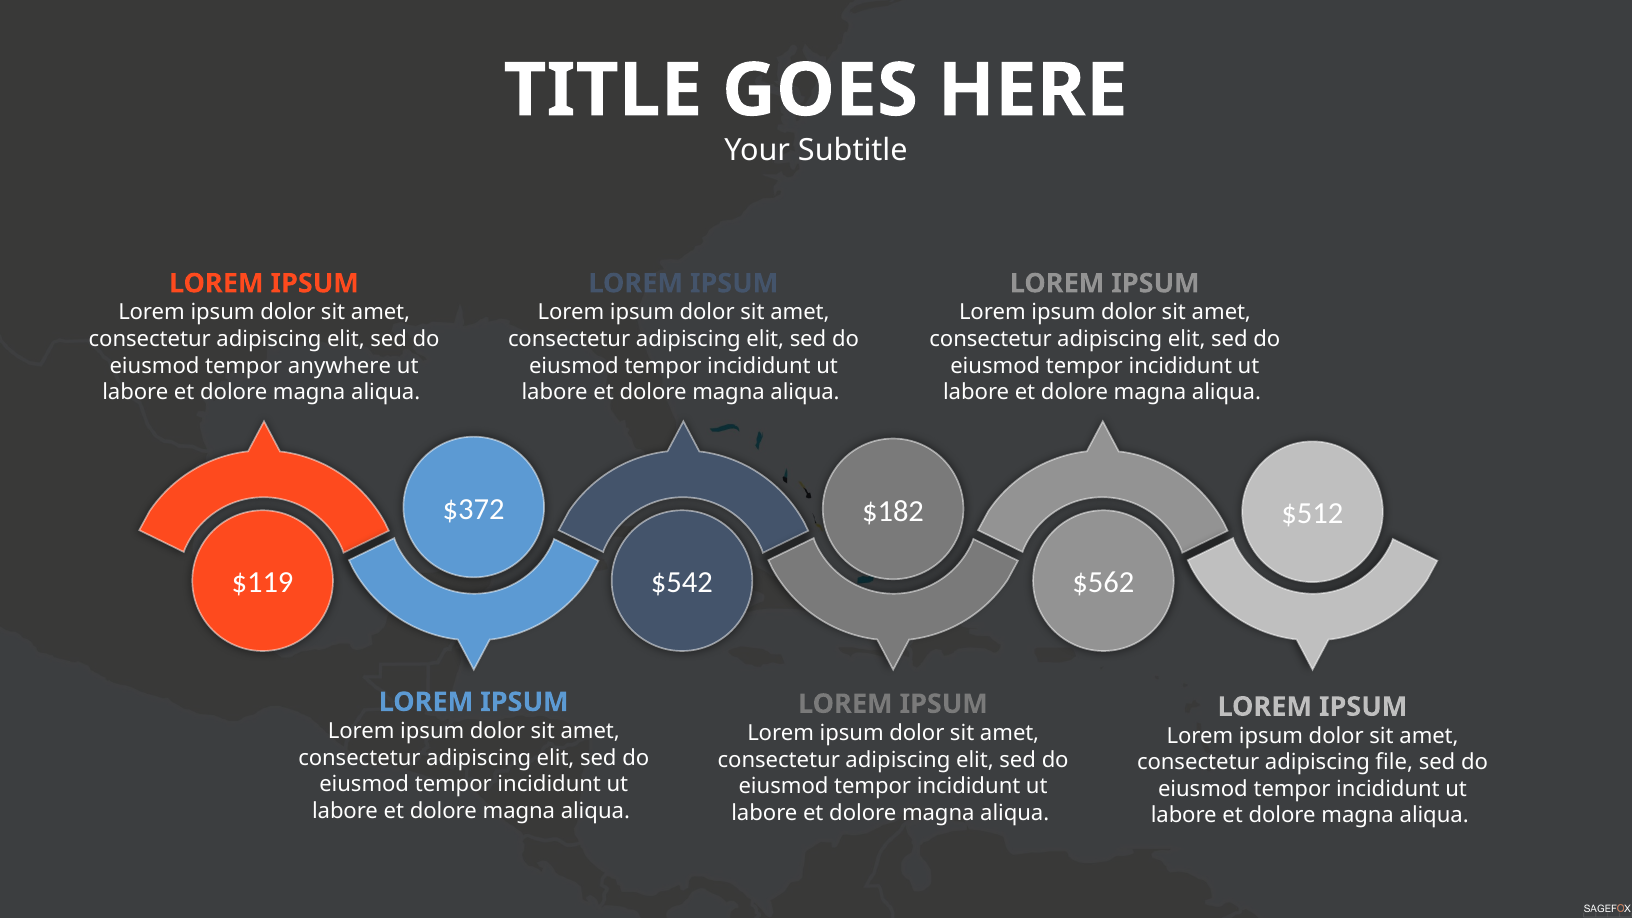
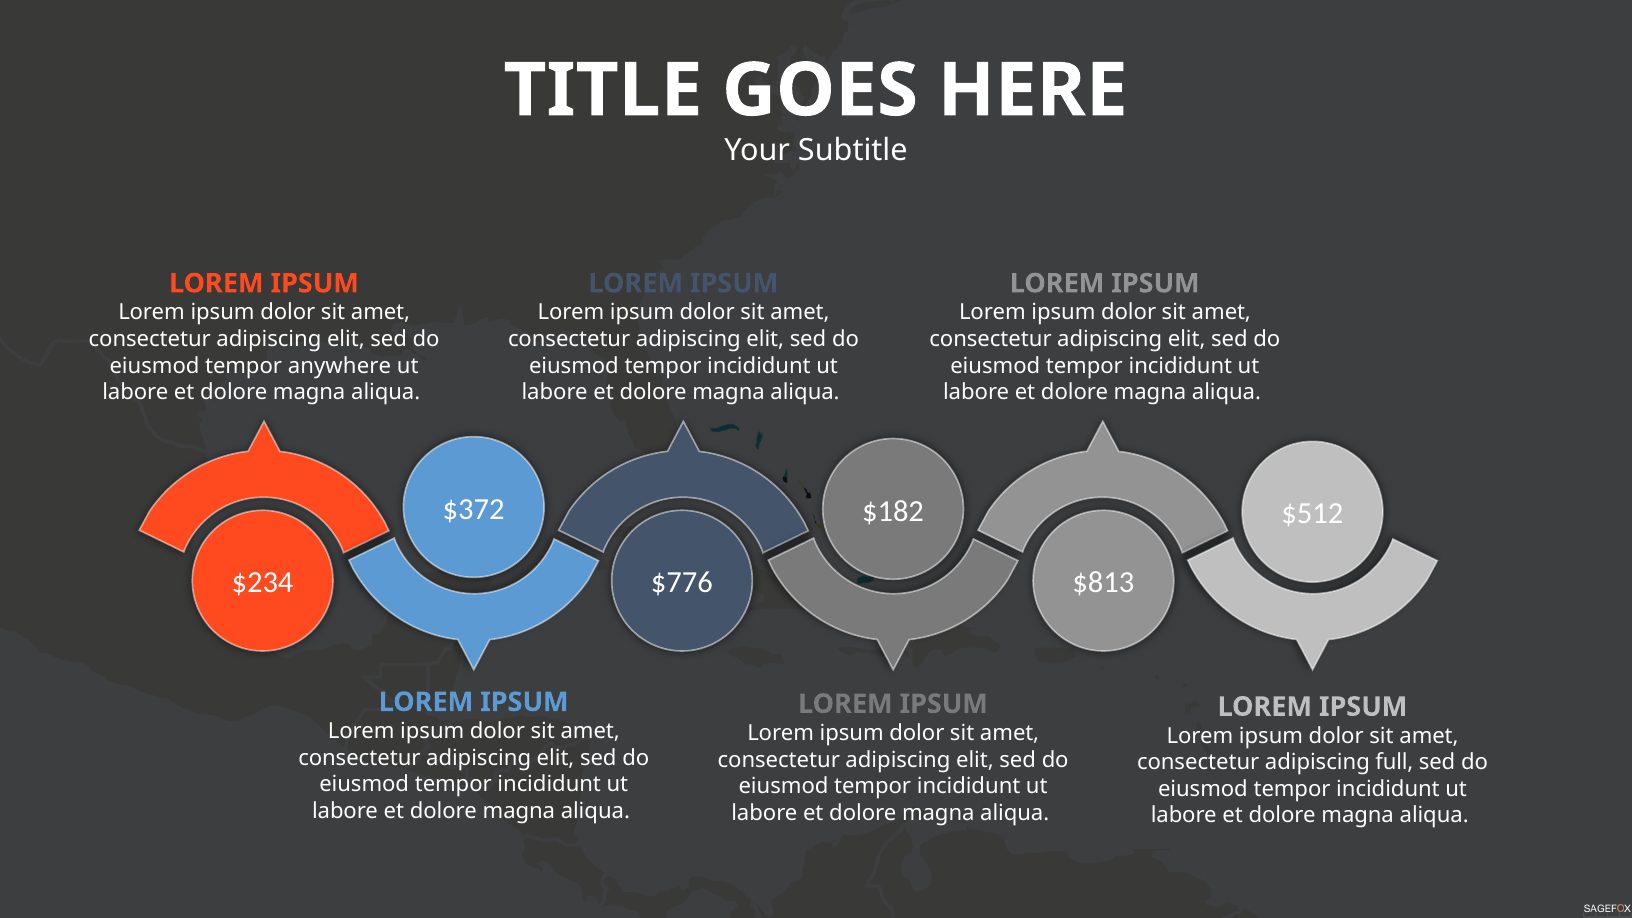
$119: $119 -> $234
$542: $542 -> $776
$562: $562 -> $813
file: file -> full
